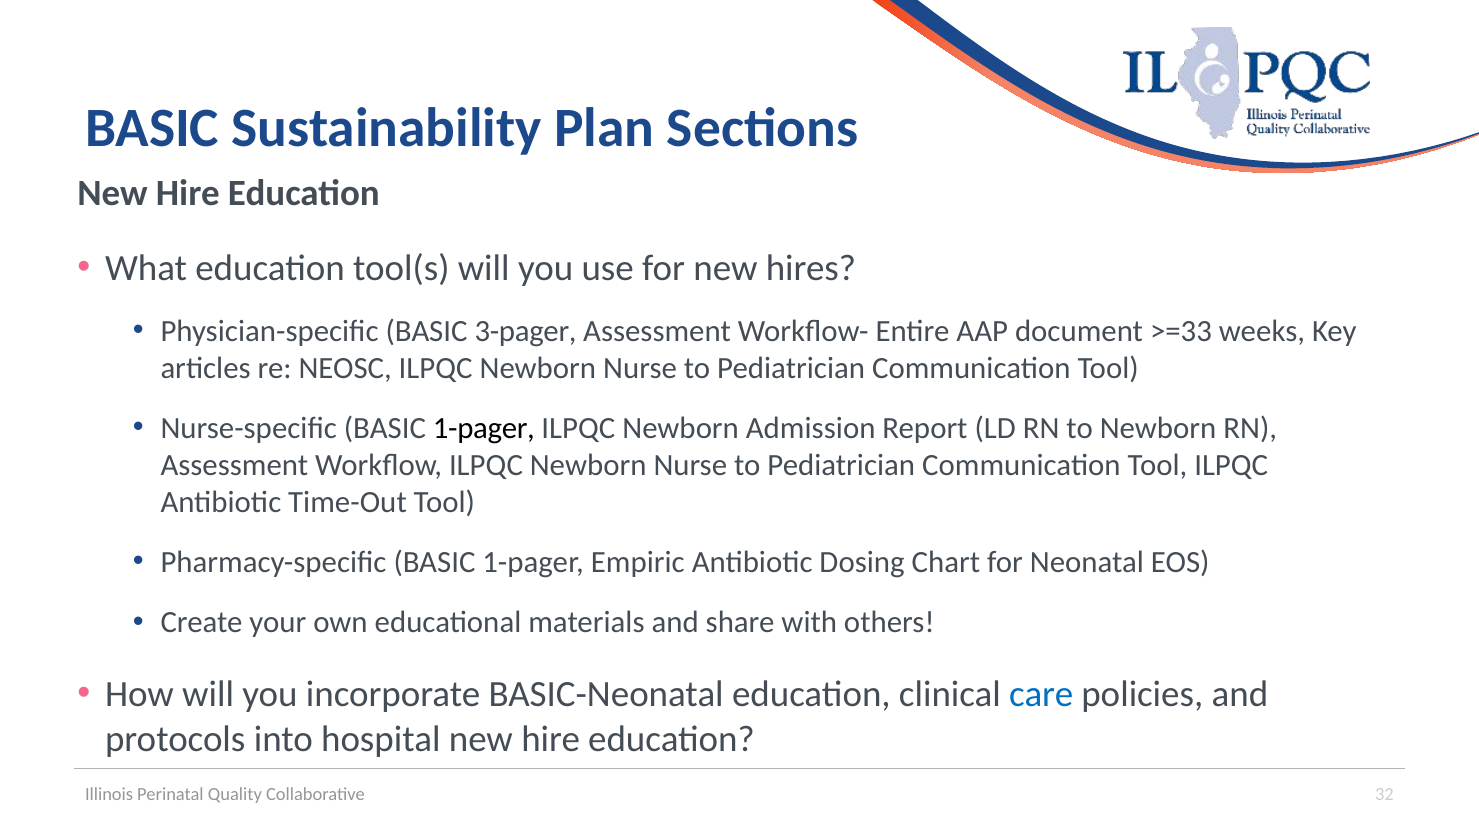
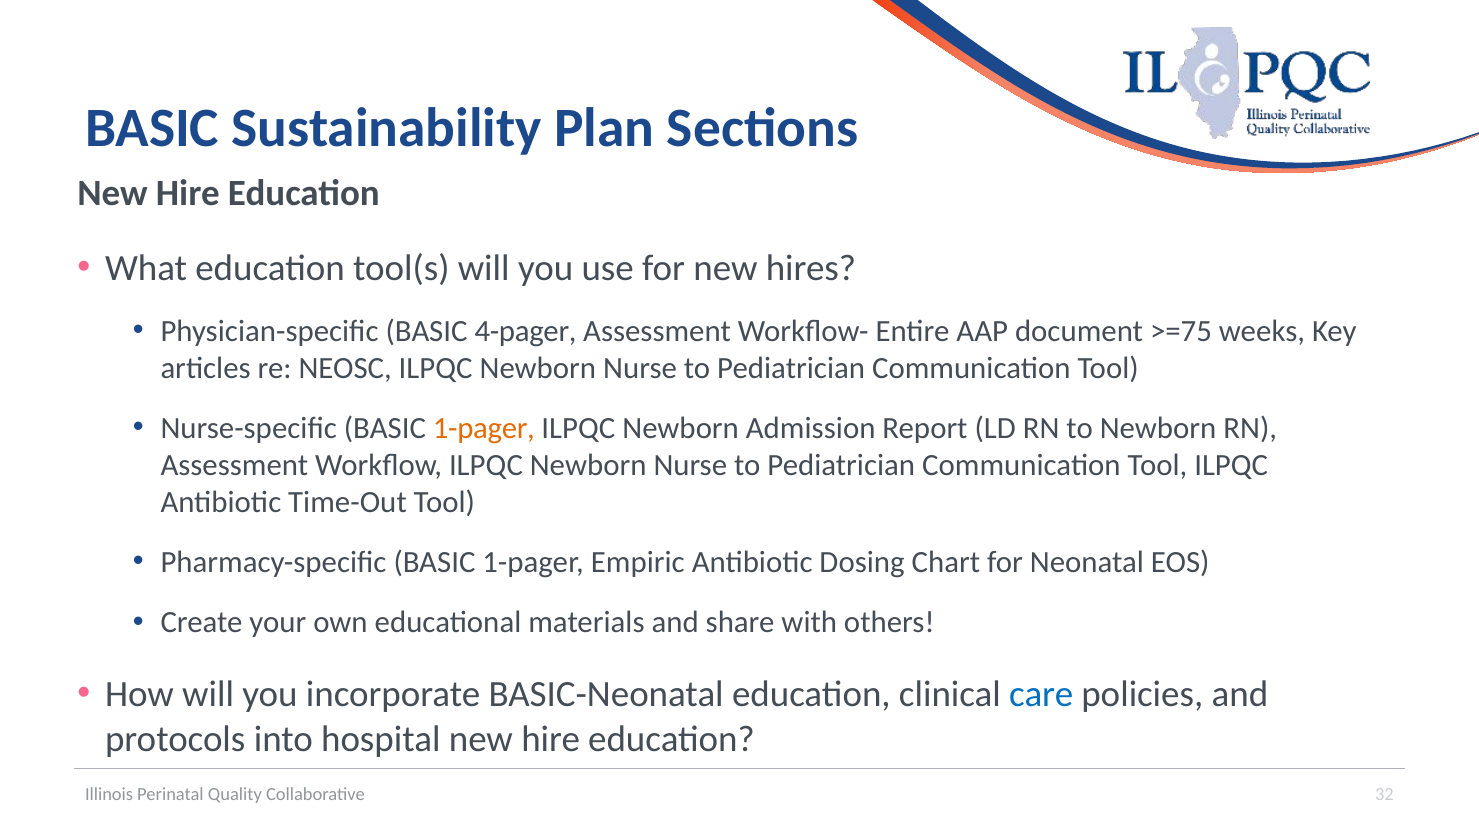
3-pager: 3-pager -> 4-pager
>=33: >=33 -> >=75
1-pager at (484, 428) colour: black -> orange
